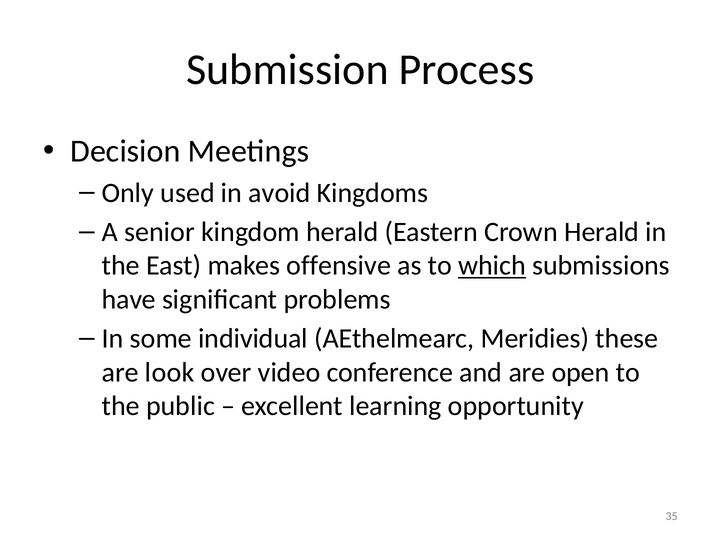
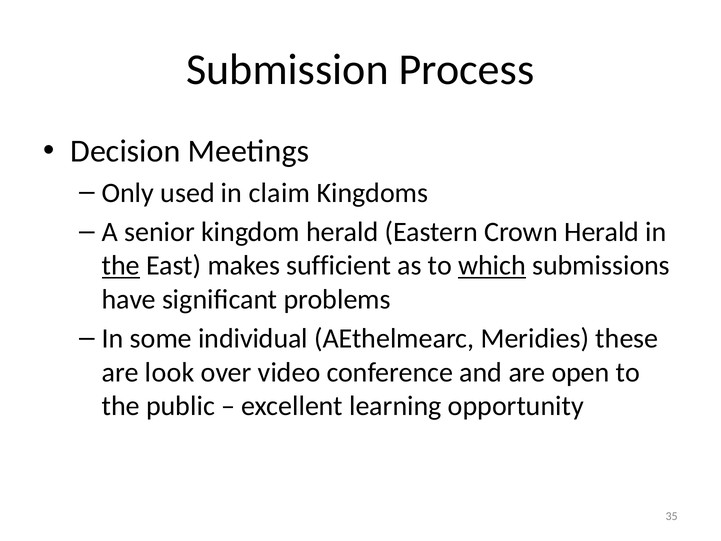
avoid: avoid -> claim
the at (121, 266) underline: none -> present
offensive: offensive -> sufficient
